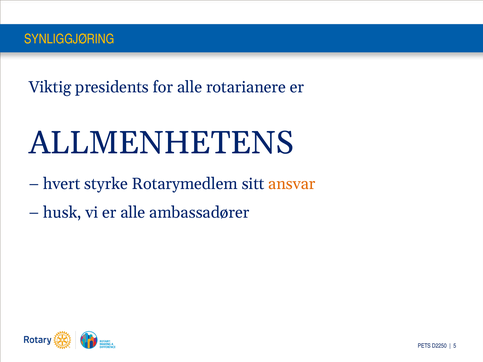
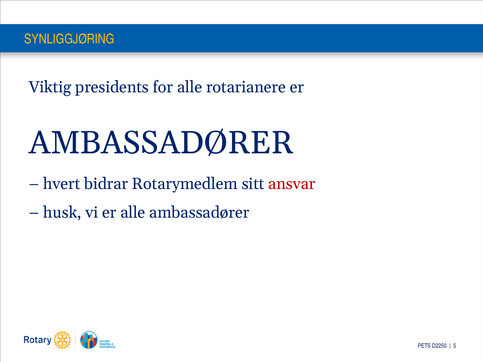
ALLMENHETENS at (161, 143): ALLMENHETENS -> AMBASSADØRER
styrke: styrke -> bidrar
ansvar colour: orange -> red
